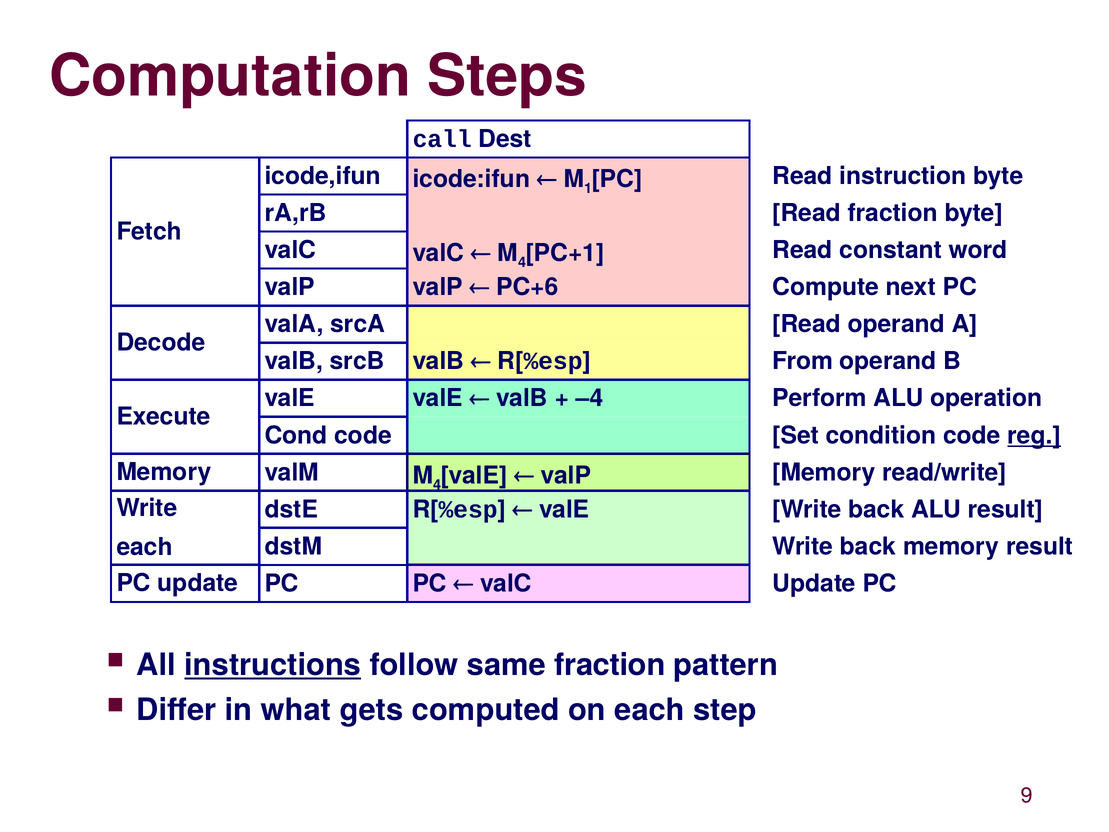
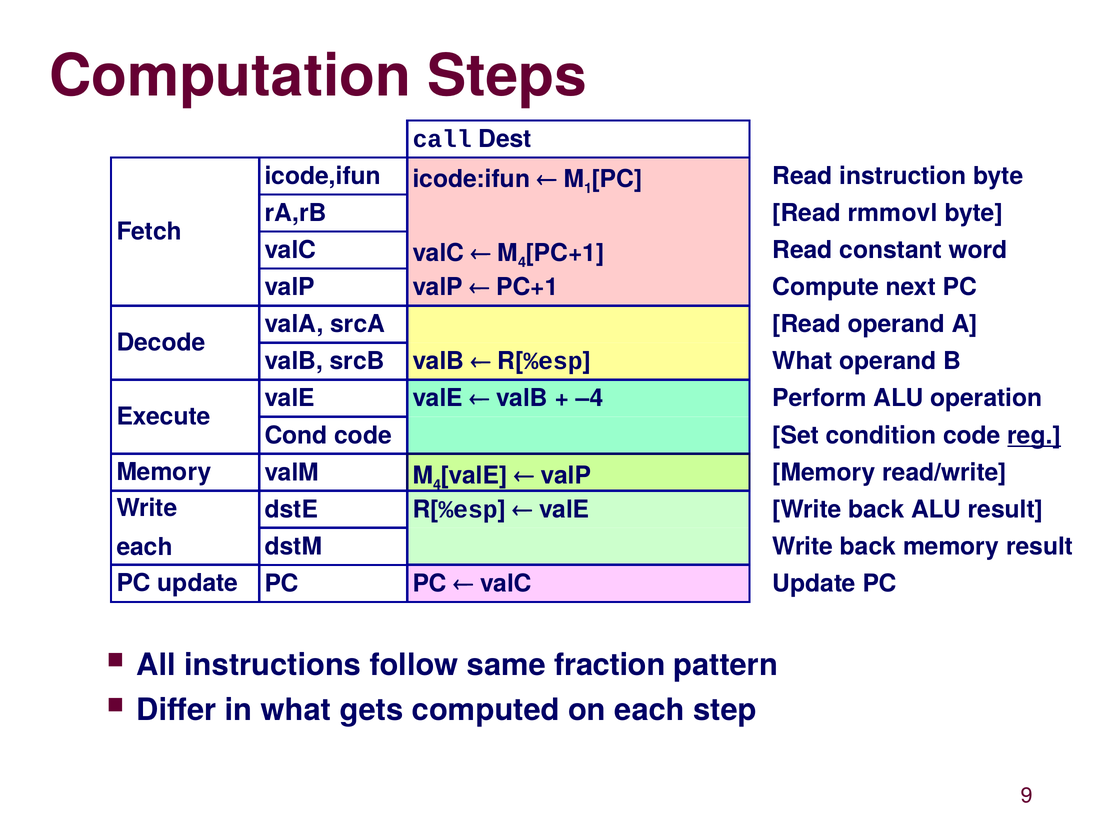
Read fraction: fraction -> rmmovl
PC+6 at (527, 287): PC+6 -> PC+1
From at (803, 361): From -> What
instructions underline: present -> none
